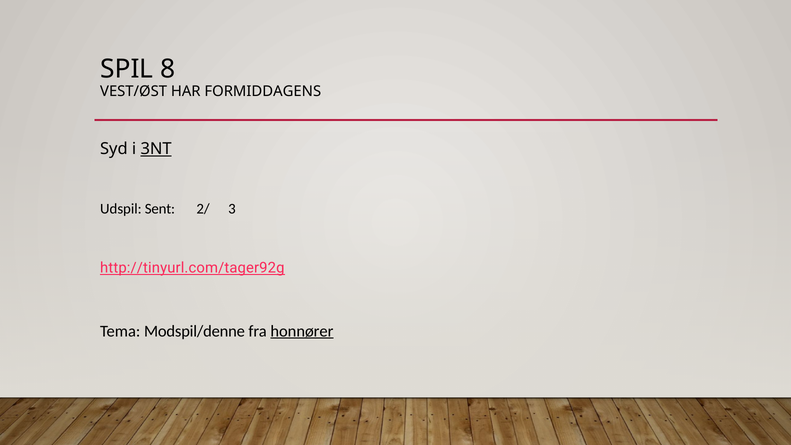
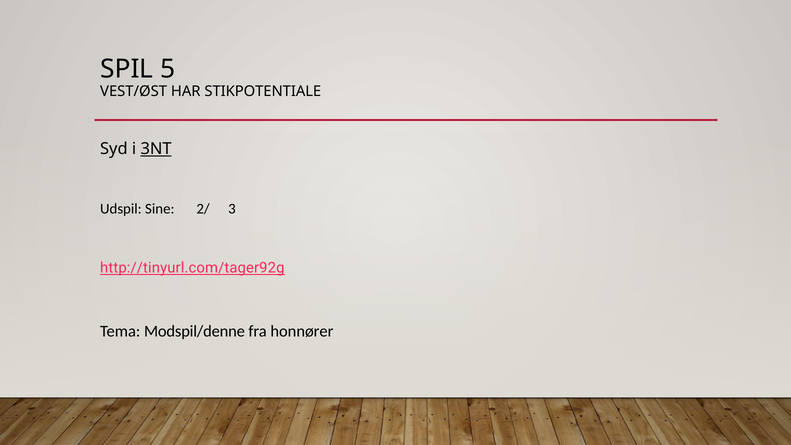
8: 8 -> 5
FORMIDDAGENS: FORMIDDAGENS -> STIKPOTENTIALE
Sent: Sent -> Sine
honnører underline: present -> none
